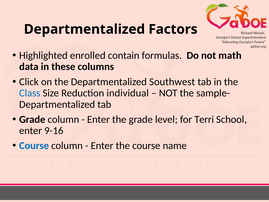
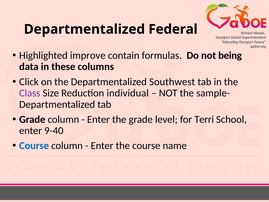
Factors: Factors -> Federal
enrolled: enrolled -> improve
math: math -> being
Class colour: blue -> purple
9-16: 9-16 -> 9-40
